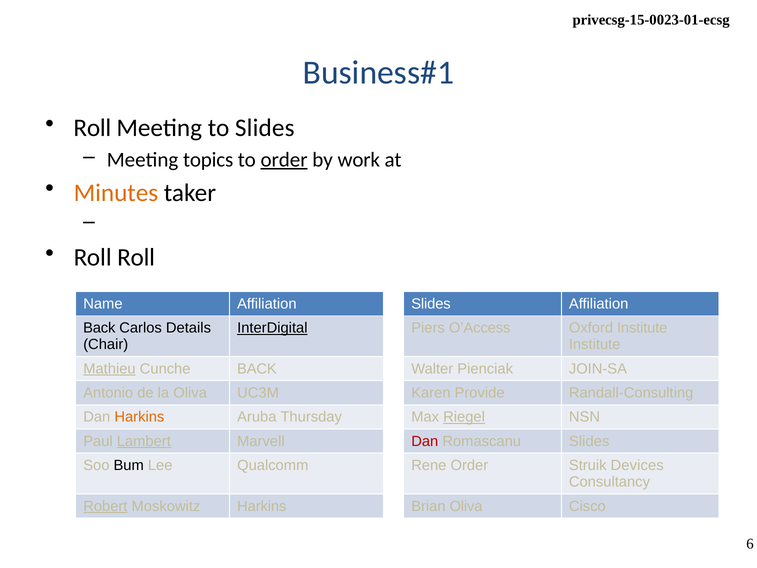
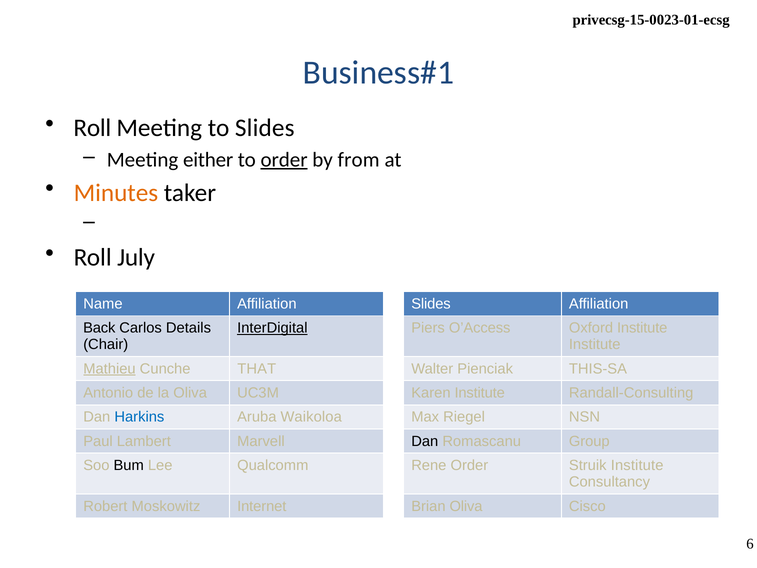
topics: topics -> either
work: work -> from
Roll Roll: Roll -> July
Cunche BACK: BACK -> THAT
JOIN-SA: JOIN-SA -> THIS-SA
Karen Provide: Provide -> Institute
Harkins at (139, 417) colour: orange -> blue
Thursday: Thursday -> Waikoloa
Riegel underline: present -> none
Lambert underline: present -> none
Dan at (425, 441) colour: red -> black
Romascanu Slides: Slides -> Group
Struik Devices: Devices -> Institute
Robert underline: present -> none
Moskowitz Harkins: Harkins -> Internet
